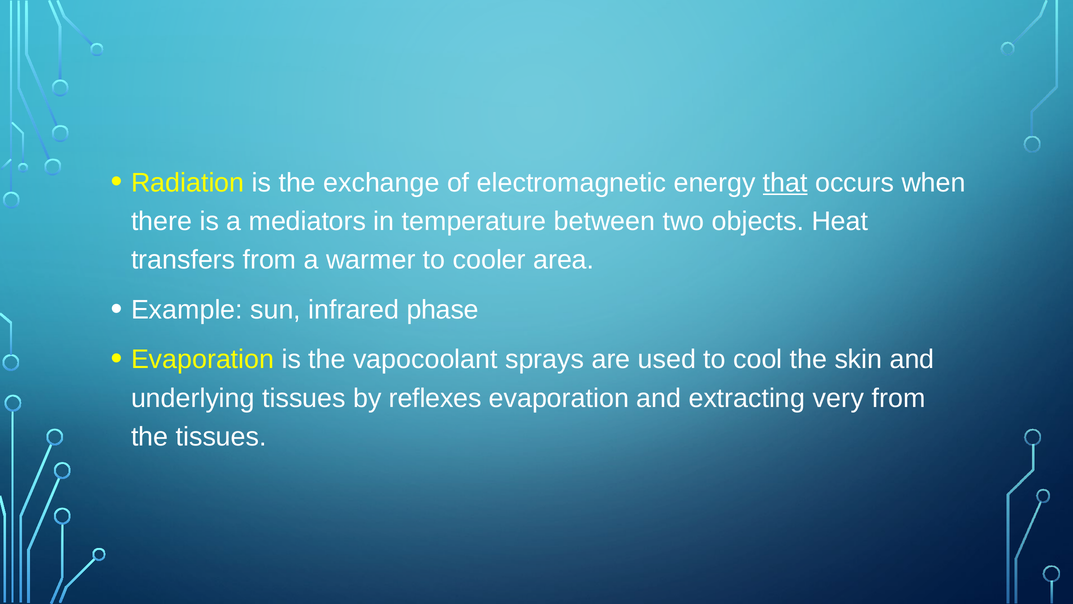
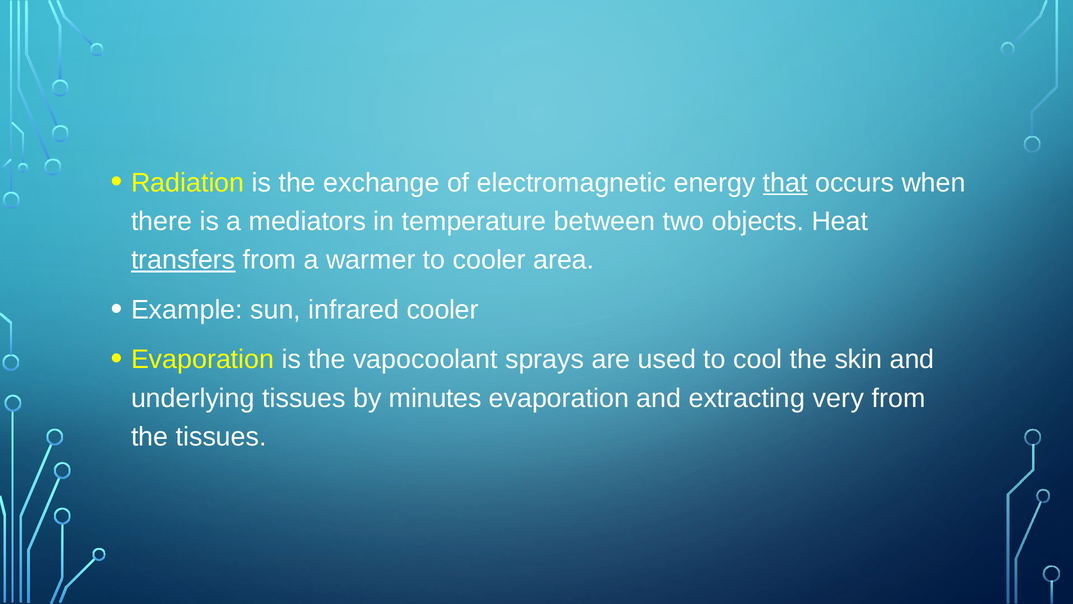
transfers underline: none -> present
infrared phase: phase -> cooler
reflexes: reflexes -> minutes
